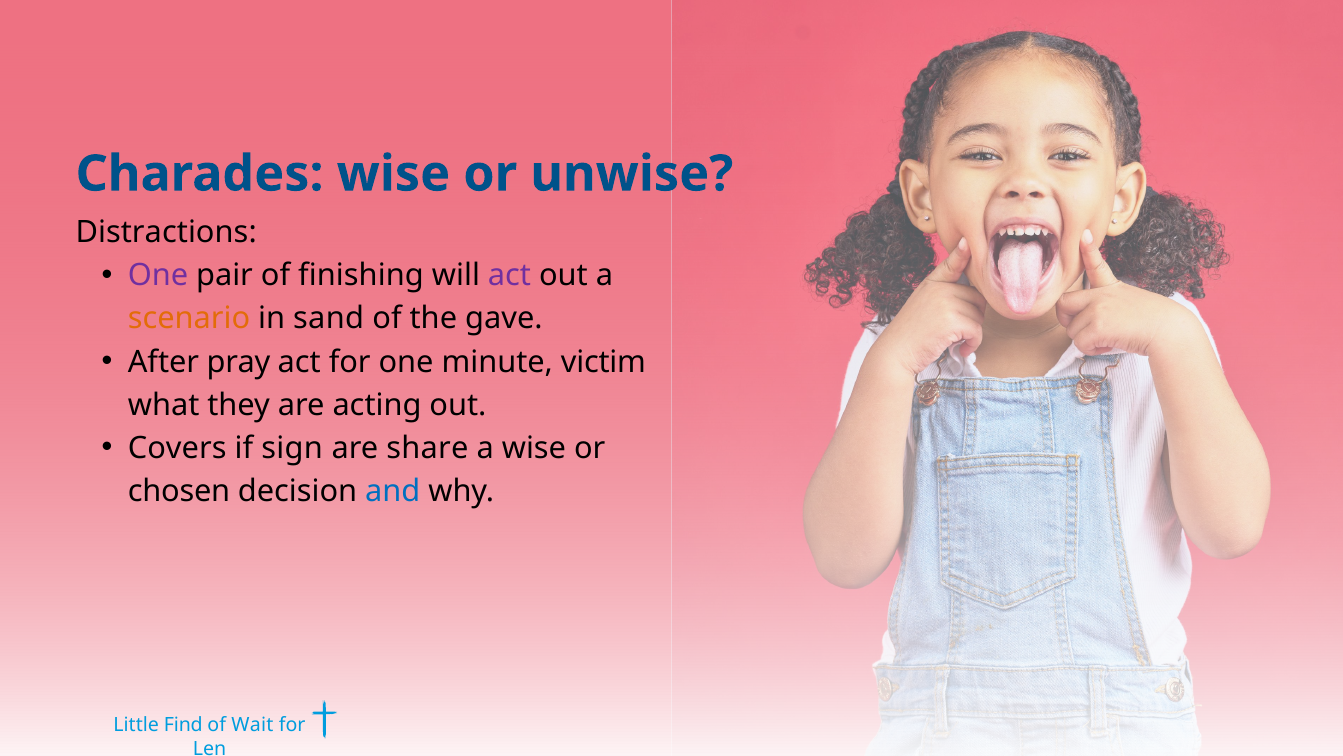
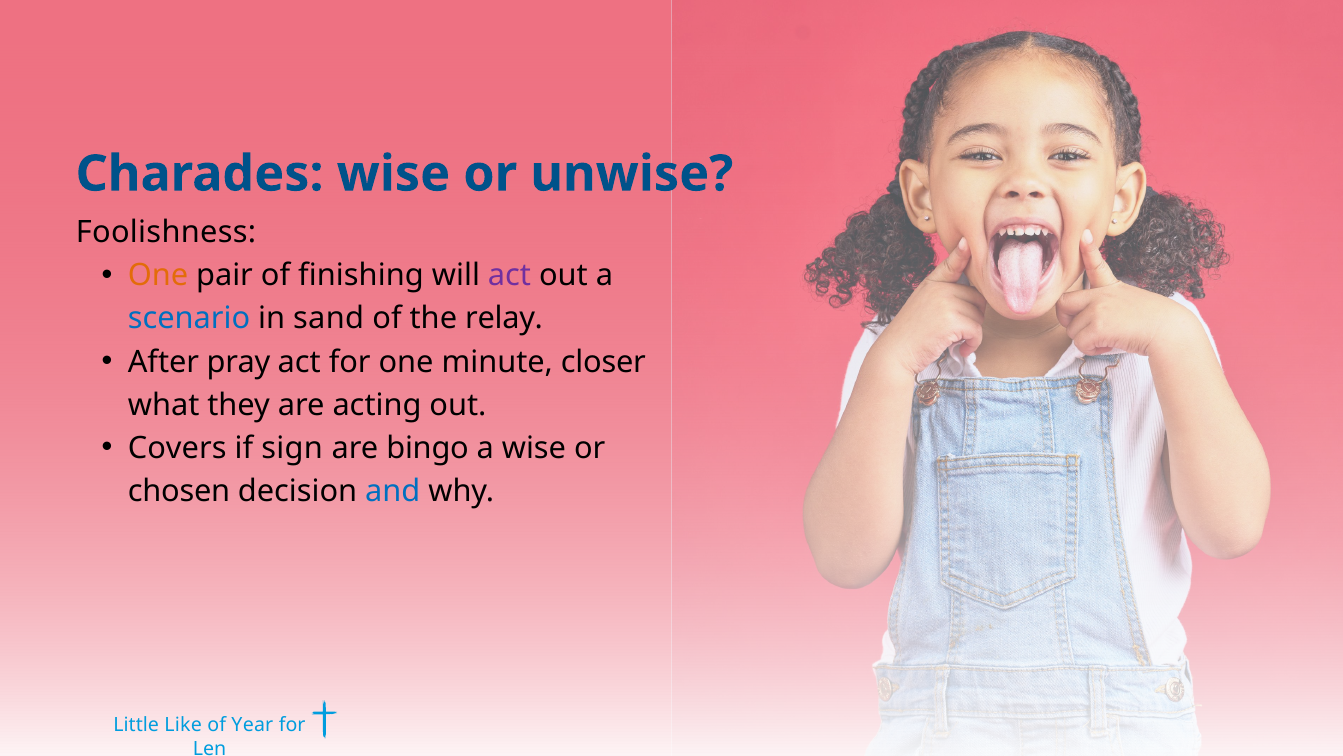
Distractions: Distractions -> Foolishness
One at (158, 275) colour: purple -> orange
scenario colour: orange -> blue
gave: gave -> relay
victim: victim -> closer
share: share -> bingo
Find: Find -> Like
Wait: Wait -> Year
